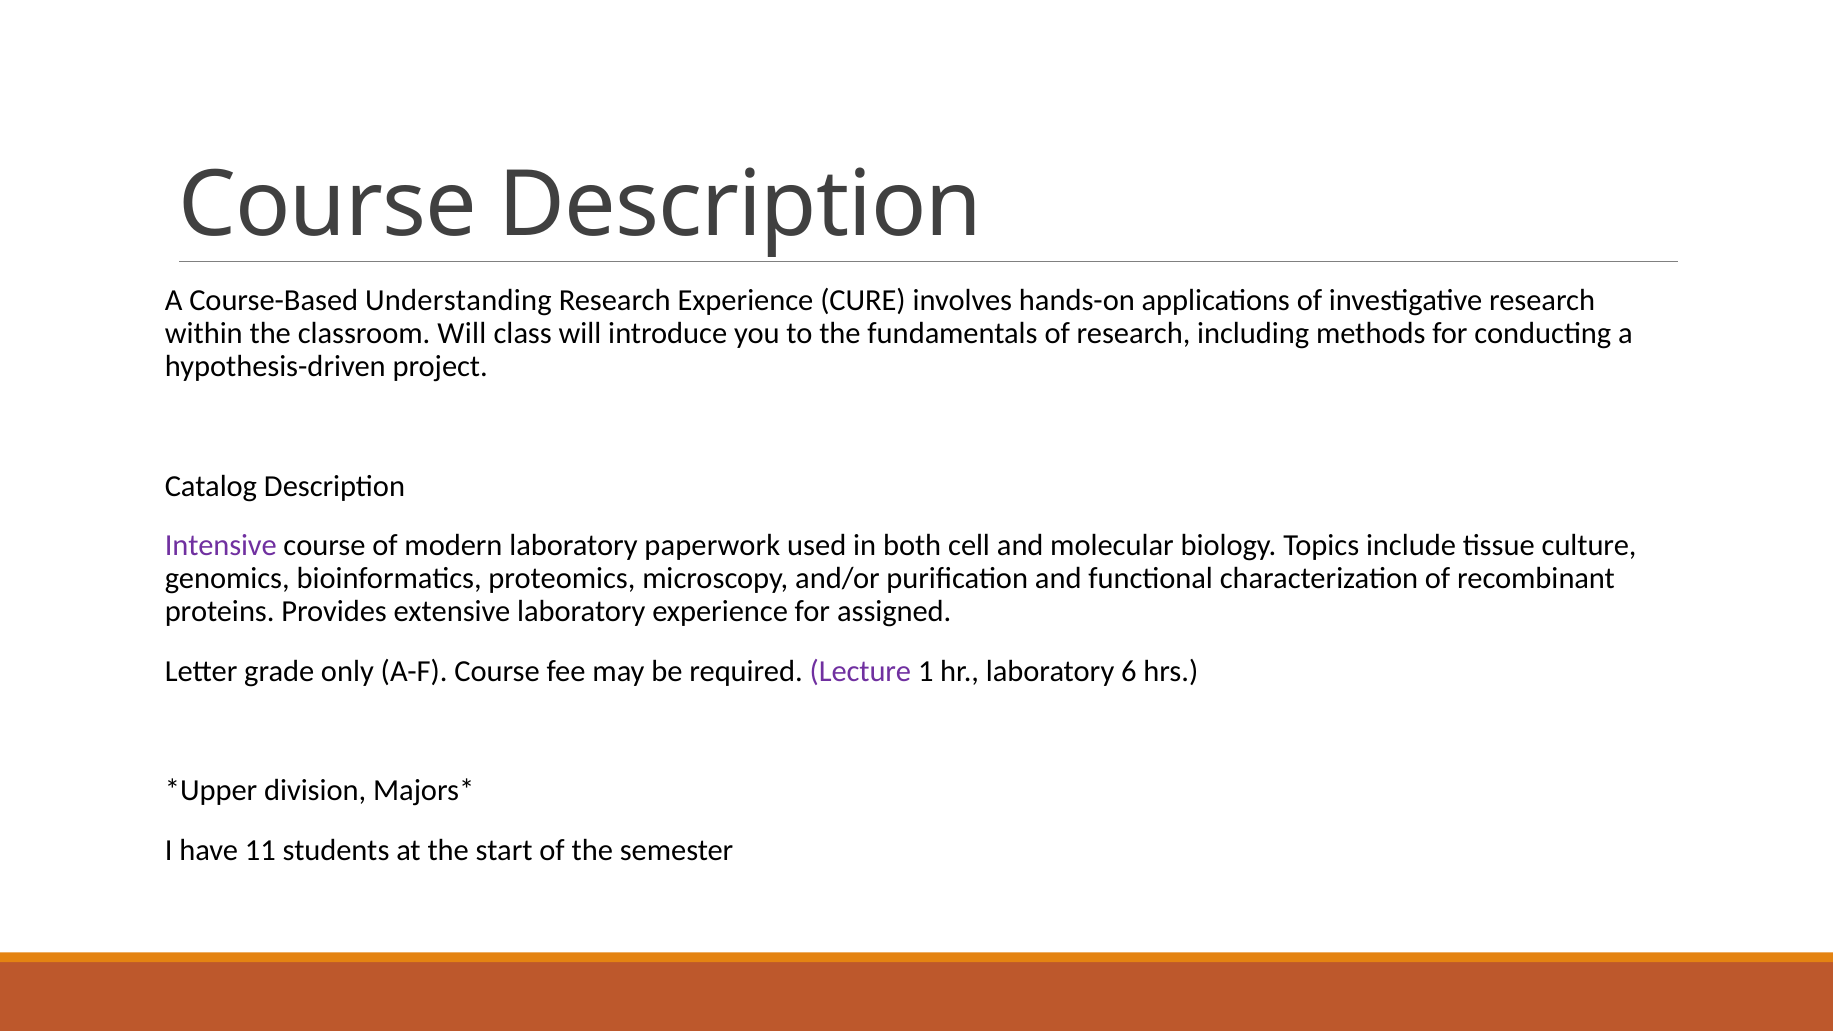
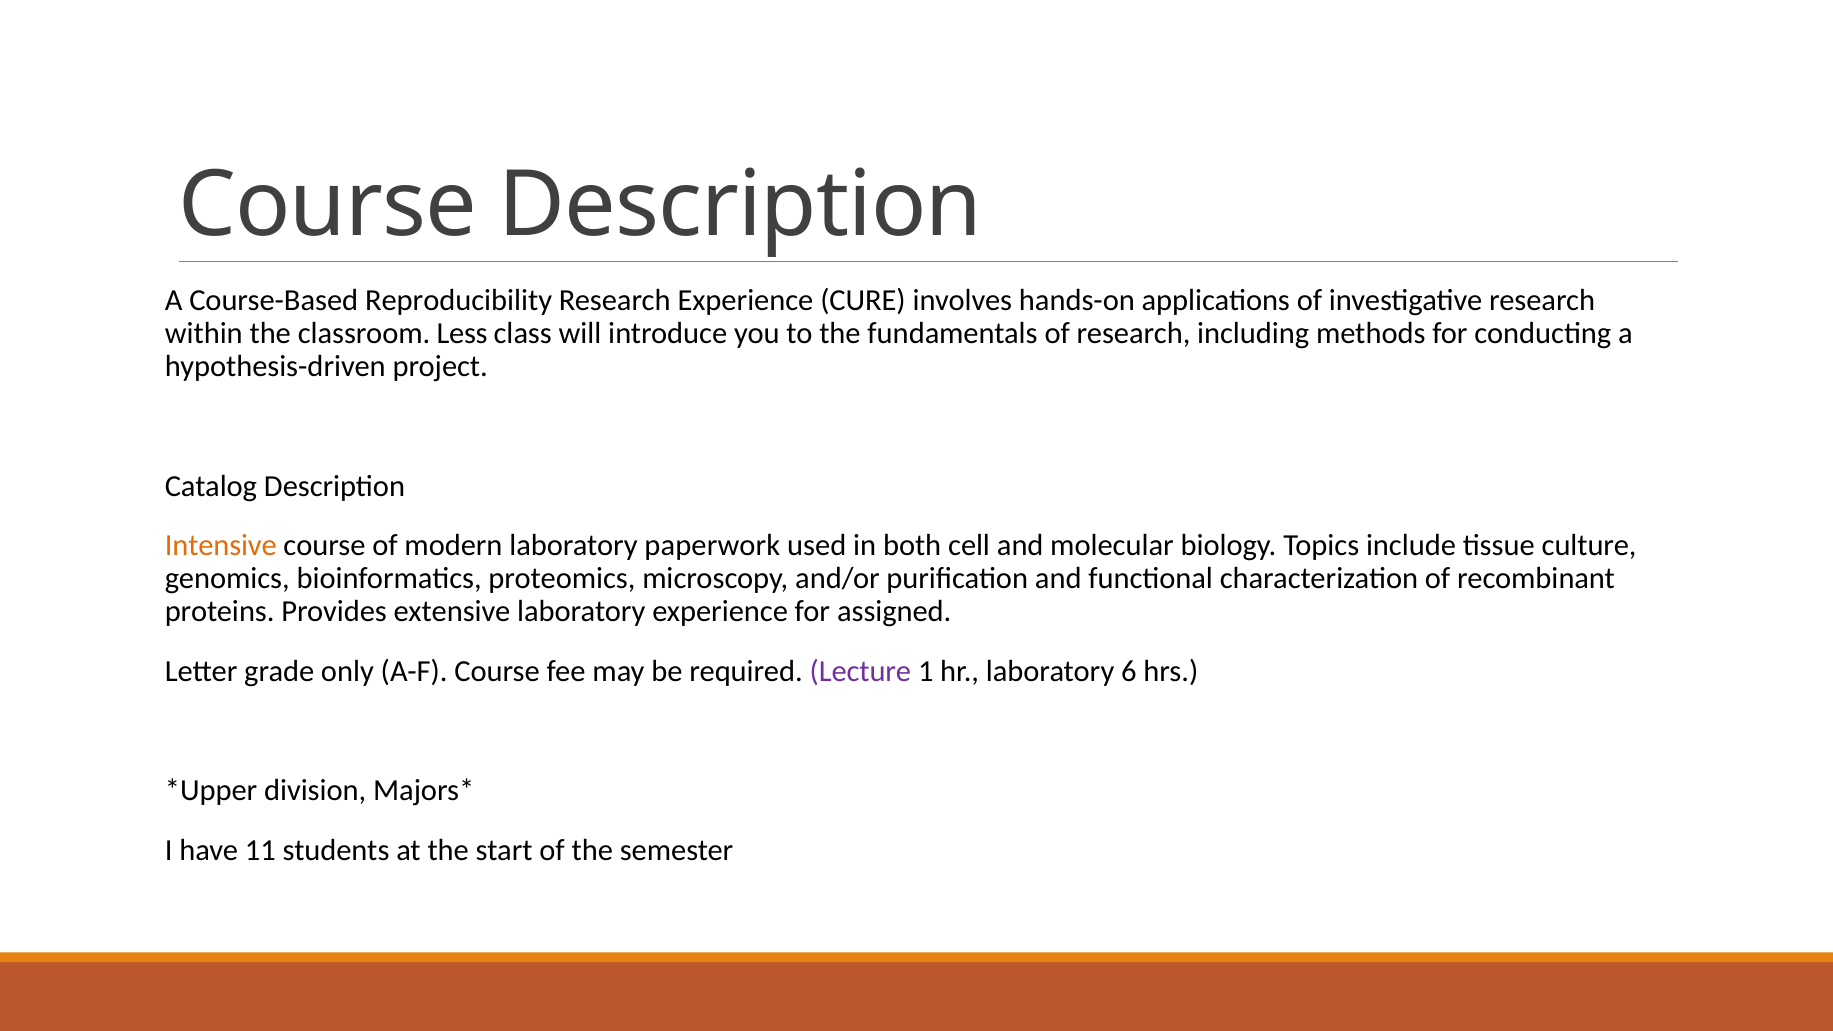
Understanding: Understanding -> Reproducibility
classroom Will: Will -> Less
Intensive colour: purple -> orange
